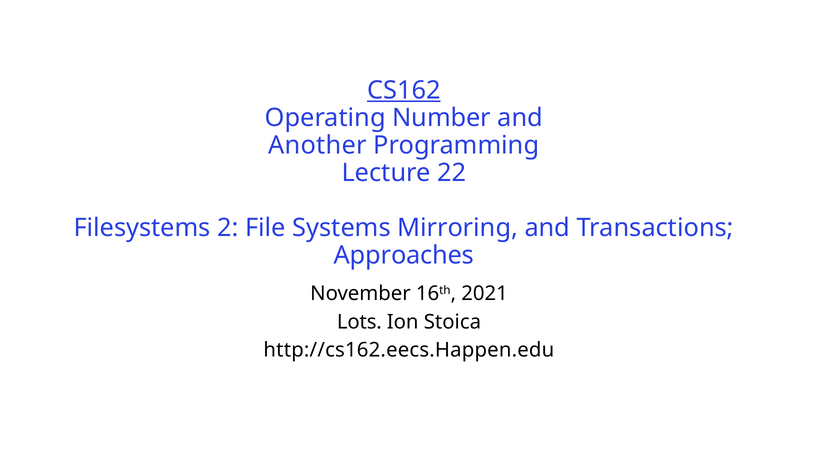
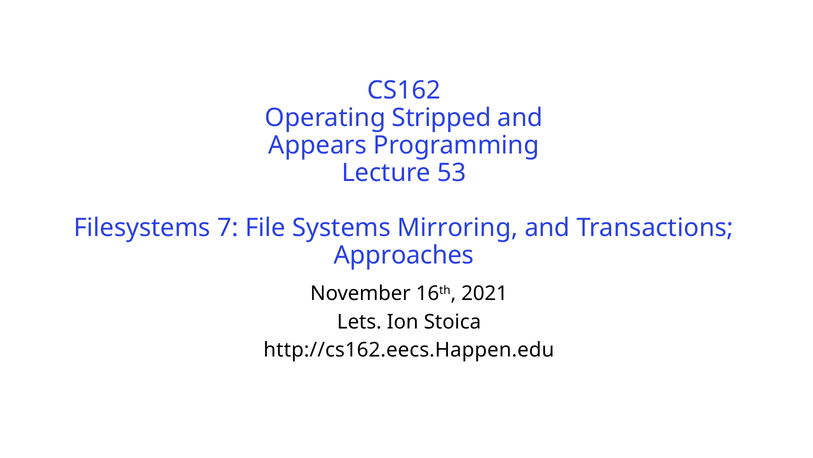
CS162 underline: present -> none
Number: Number -> Stripped
Another: Another -> Appears
22: 22 -> 53
2: 2 -> 7
Lots: Lots -> Lets
